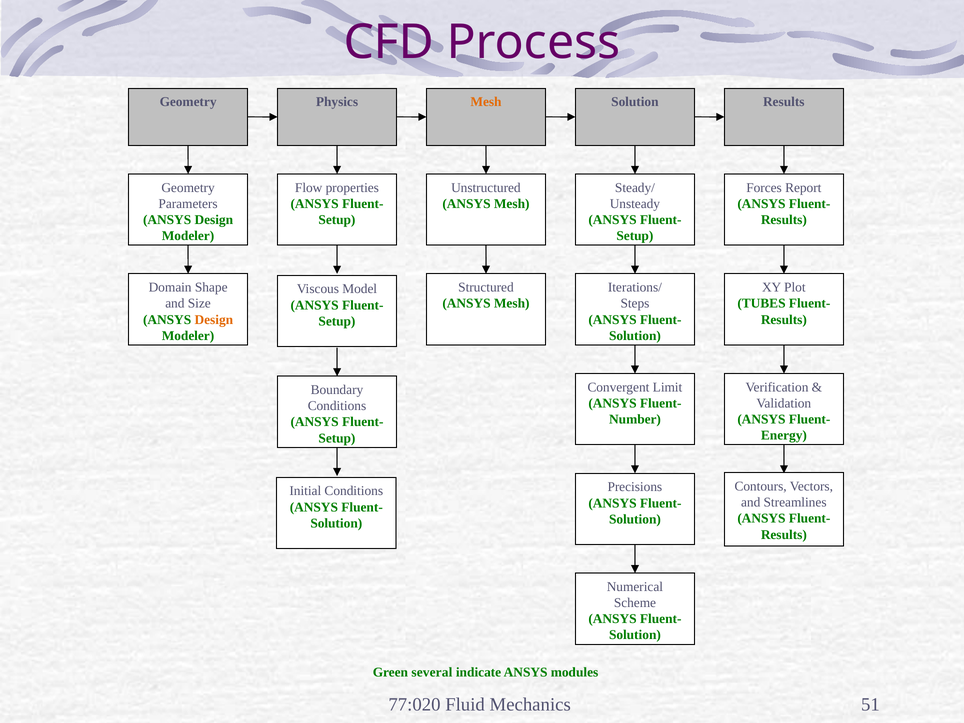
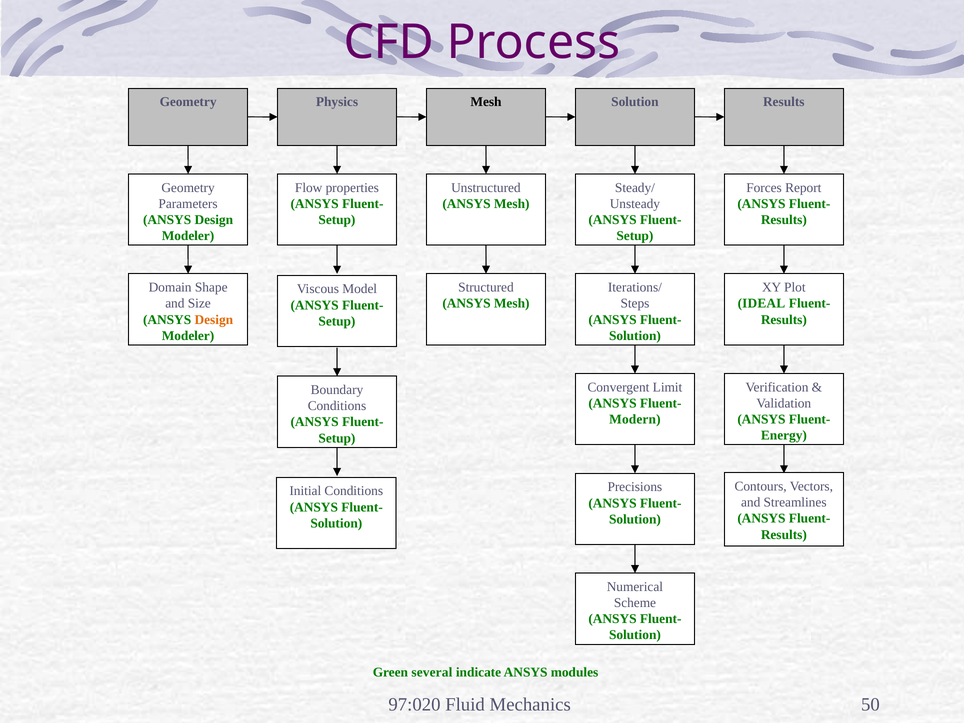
Mesh at (486, 102) colour: orange -> black
TUBES: TUBES -> IDEAL
Number: Number -> Modern
77:020: 77:020 -> 97:020
51: 51 -> 50
